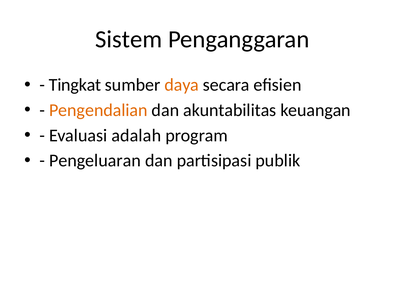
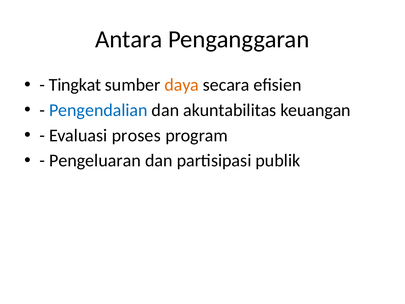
Sistem: Sistem -> Antara
Pengendalian colour: orange -> blue
adalah: adalah -> proses
